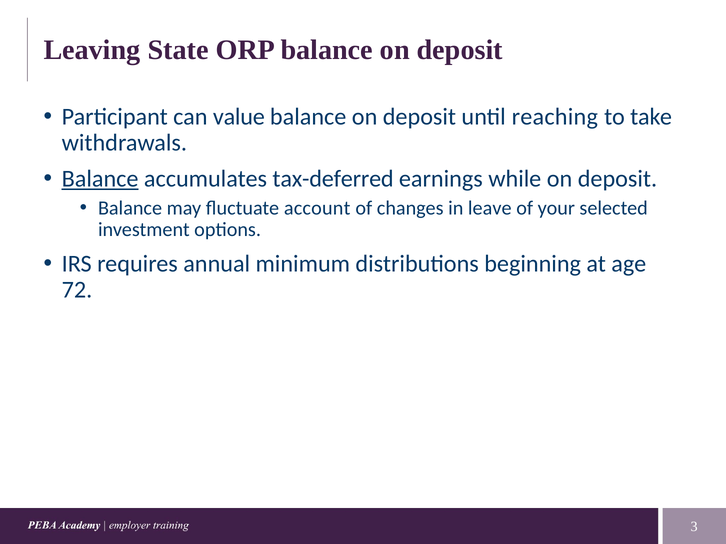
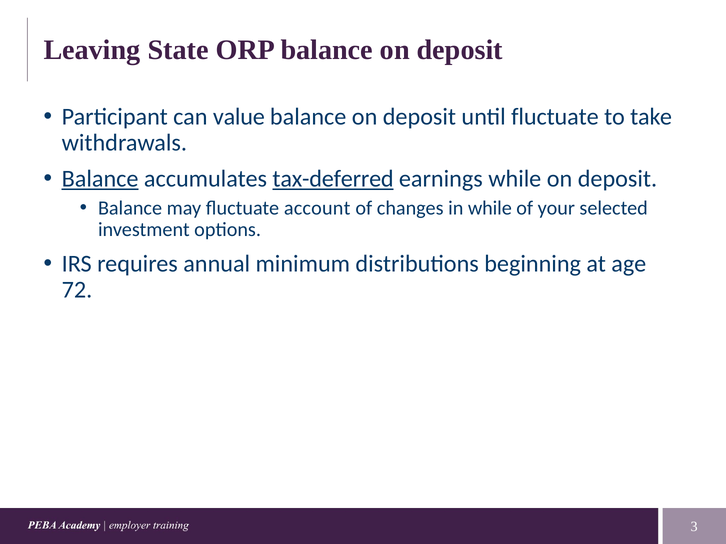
until reaching: reaching -> fluctuate
tax-deferred underline: none -> present
in leave: leave -> while
